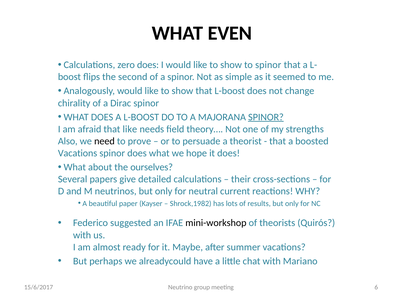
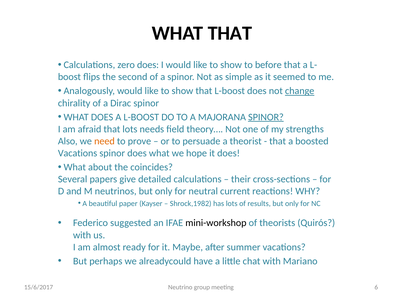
WHAT EVEN: EVEN -> THAT
to spinor: spinor -> before
change underline: none -> present
that like: like -> lots
need colour: black -> orange
ourselves: ourselves -> coincides
